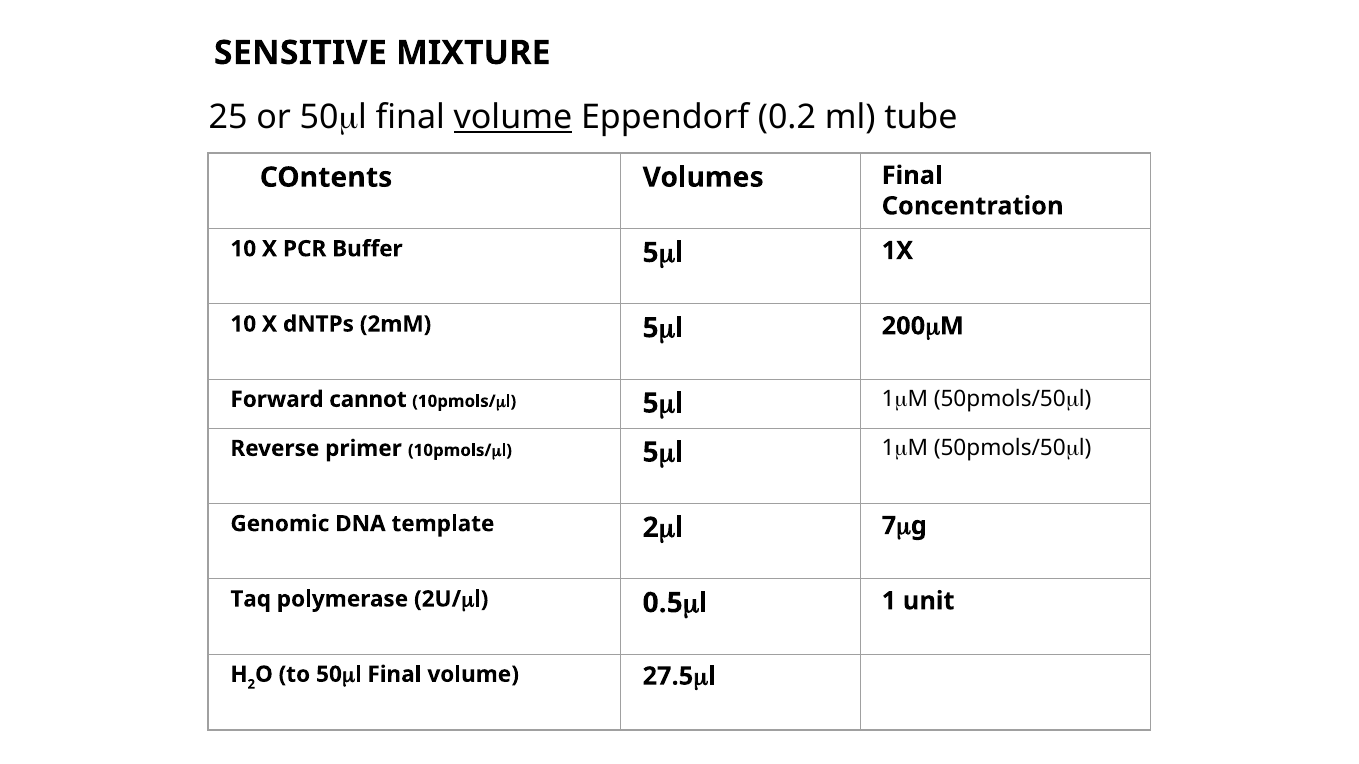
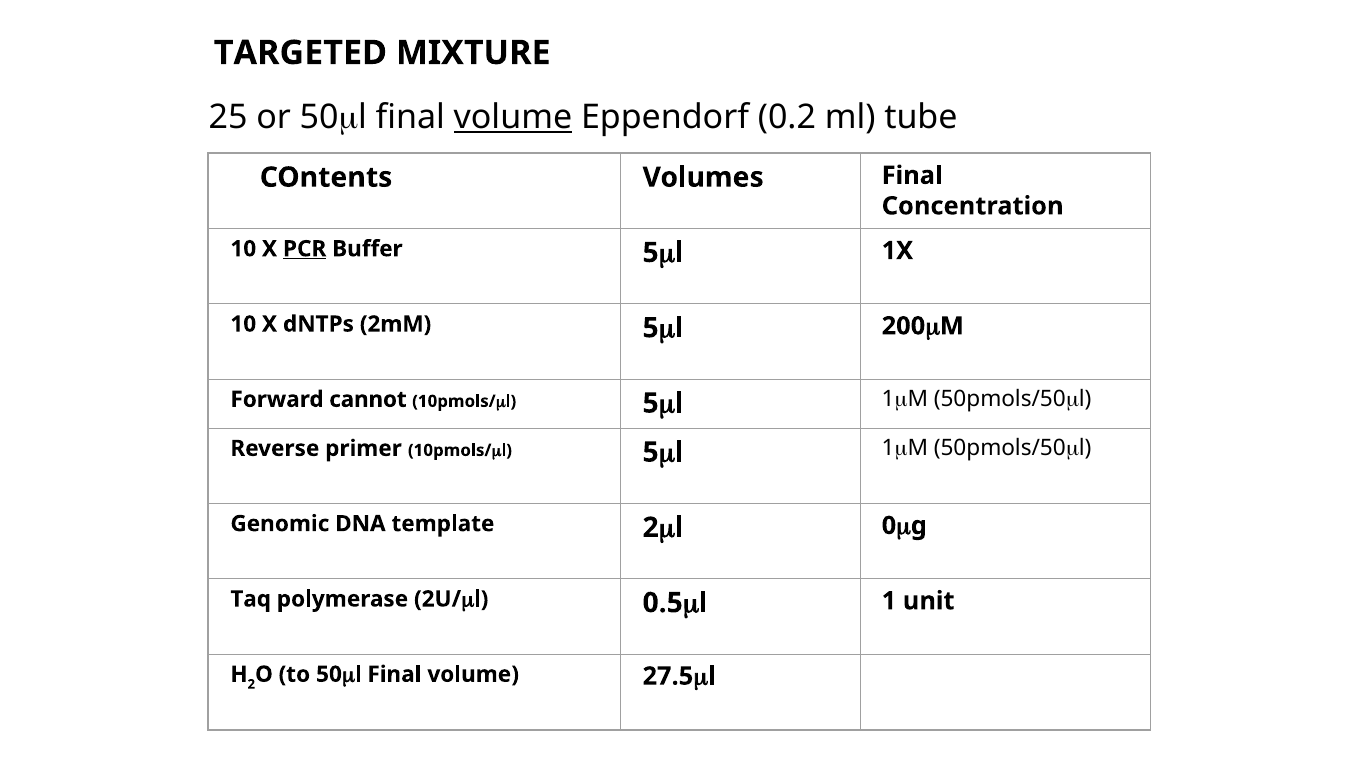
SENSITIVE: SENSITIVE -> TARGETED
PCR underline: none -> present
7: 7 -> 0
